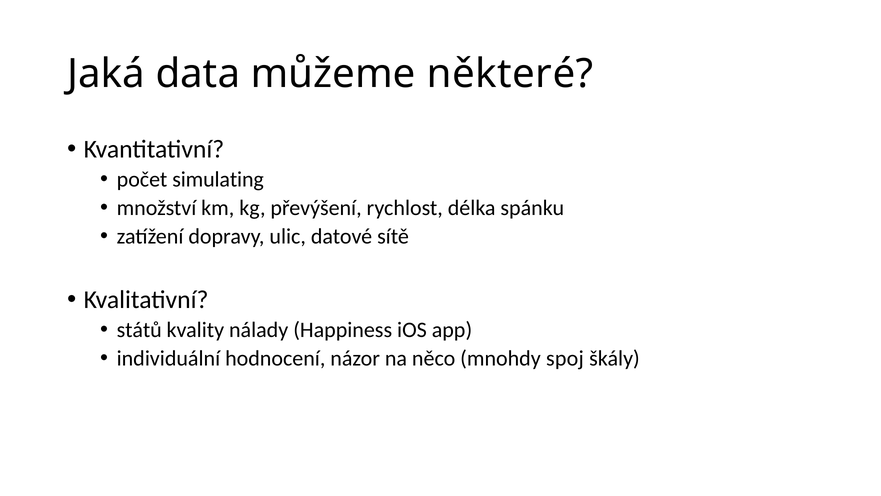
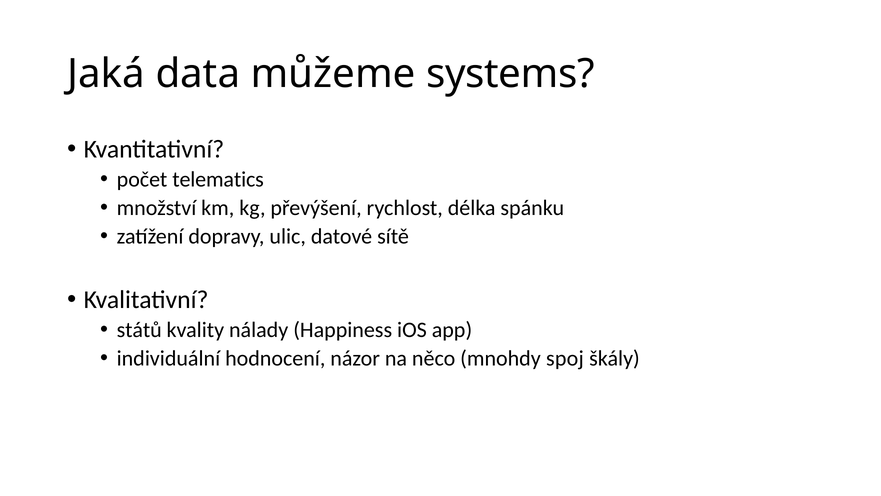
některé: některé -> systems
simulating: simulating -> telematics
